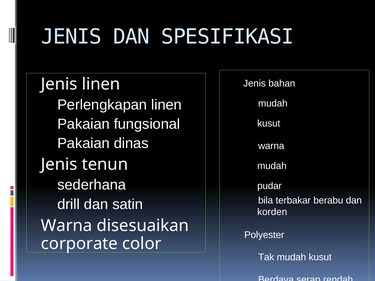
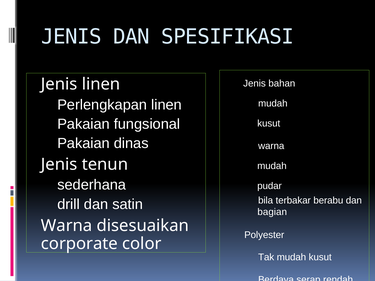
korden: korden -> bagian
